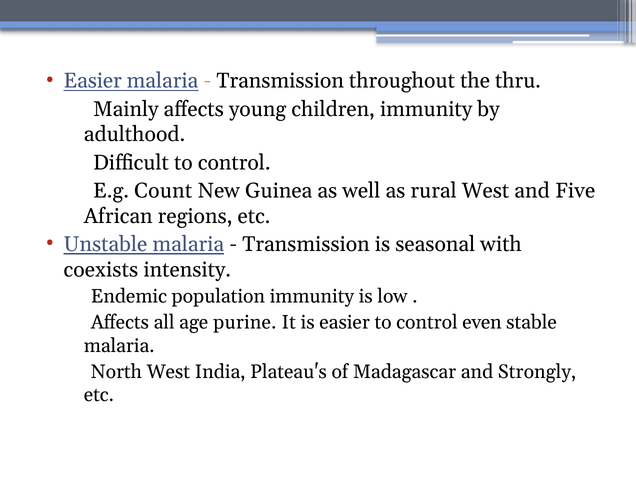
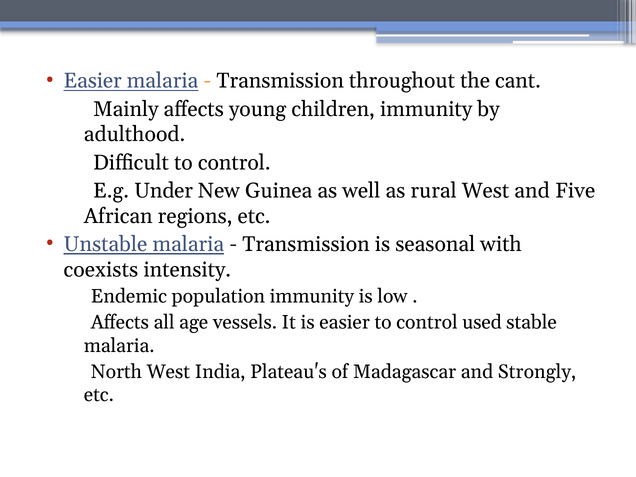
thru: thru -> cant
Count: Count -> Under
purine: purine -> vessels
even: even -> used
